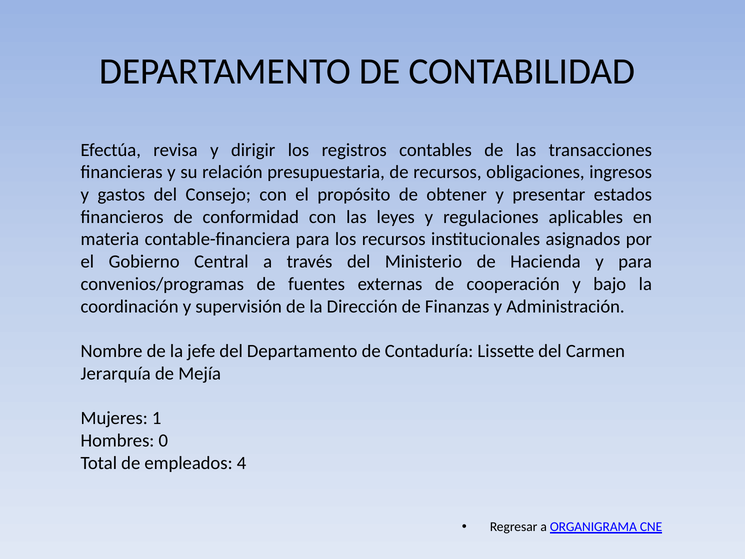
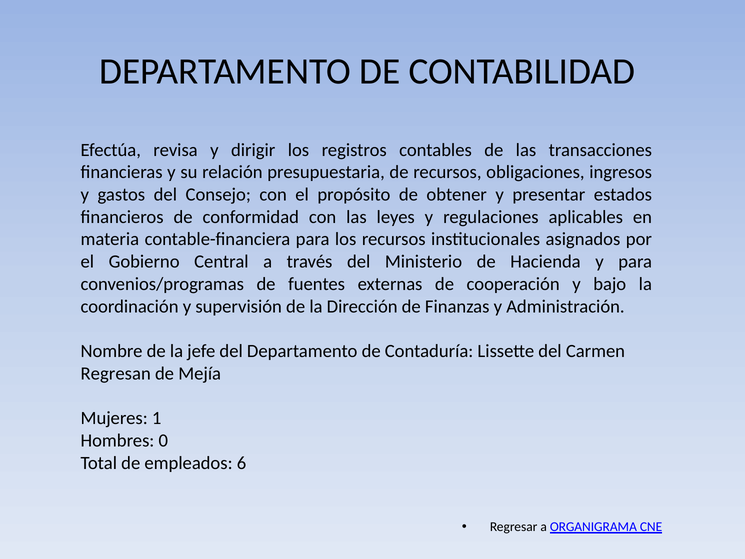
Jerarquía: Jerarquía -> Regresan
4: 4 -> 6
